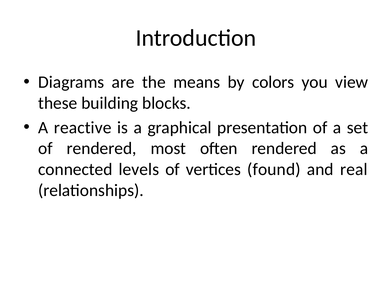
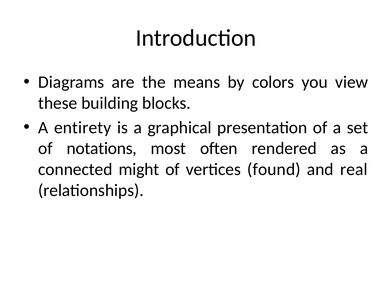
reactive: reactive -> entirety
of rendered: rendered -> notations
levels: levels -> might
